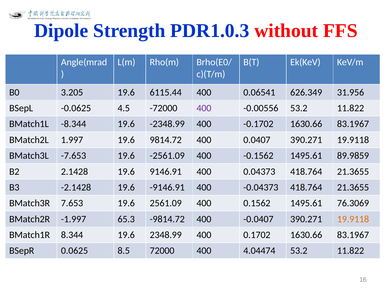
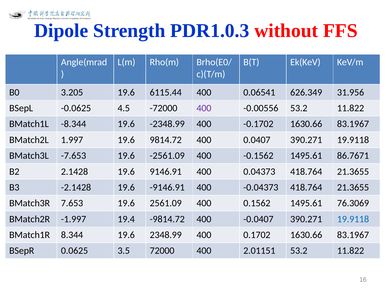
89.9859: 89.9859 -> 86.7671
65.3: 65.3 -> 19.4
19.9118 at (353, 219) colour: orange -> blue
8.5: 8.5 -> 3.5
4.04474: 4.04474 -> 2.01151
